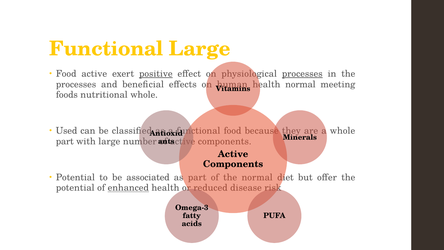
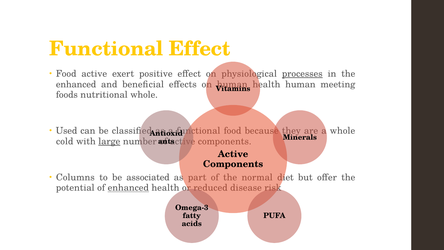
Functional Large: Large -> Effect
positive underline: present -> none
processes at (76, 84): processes -> enhanced
normal at (300, 84): normal -> human
part at (65, 141): part -> cold
large at (109, 141) underline: none -> present
Potential at (75, 177): Potential -> Columns
